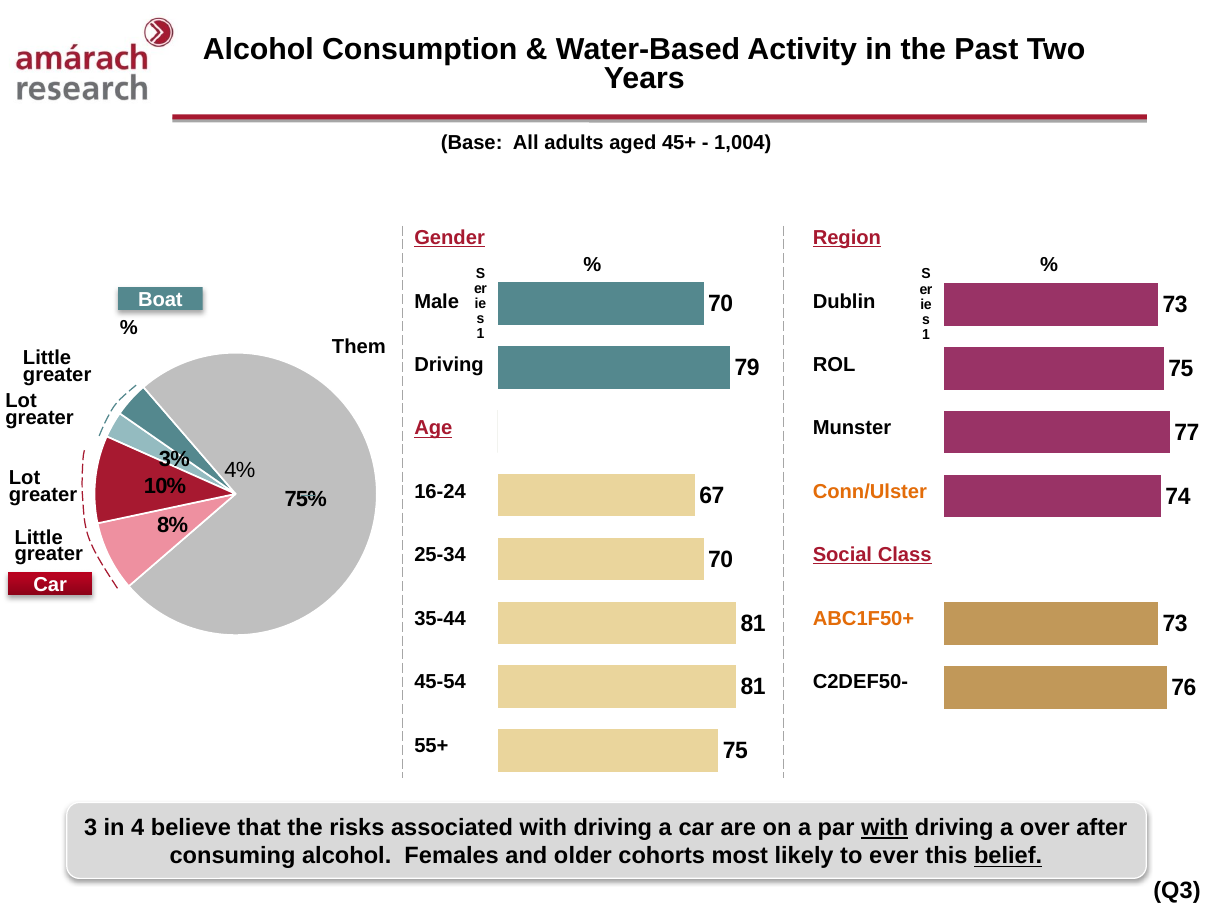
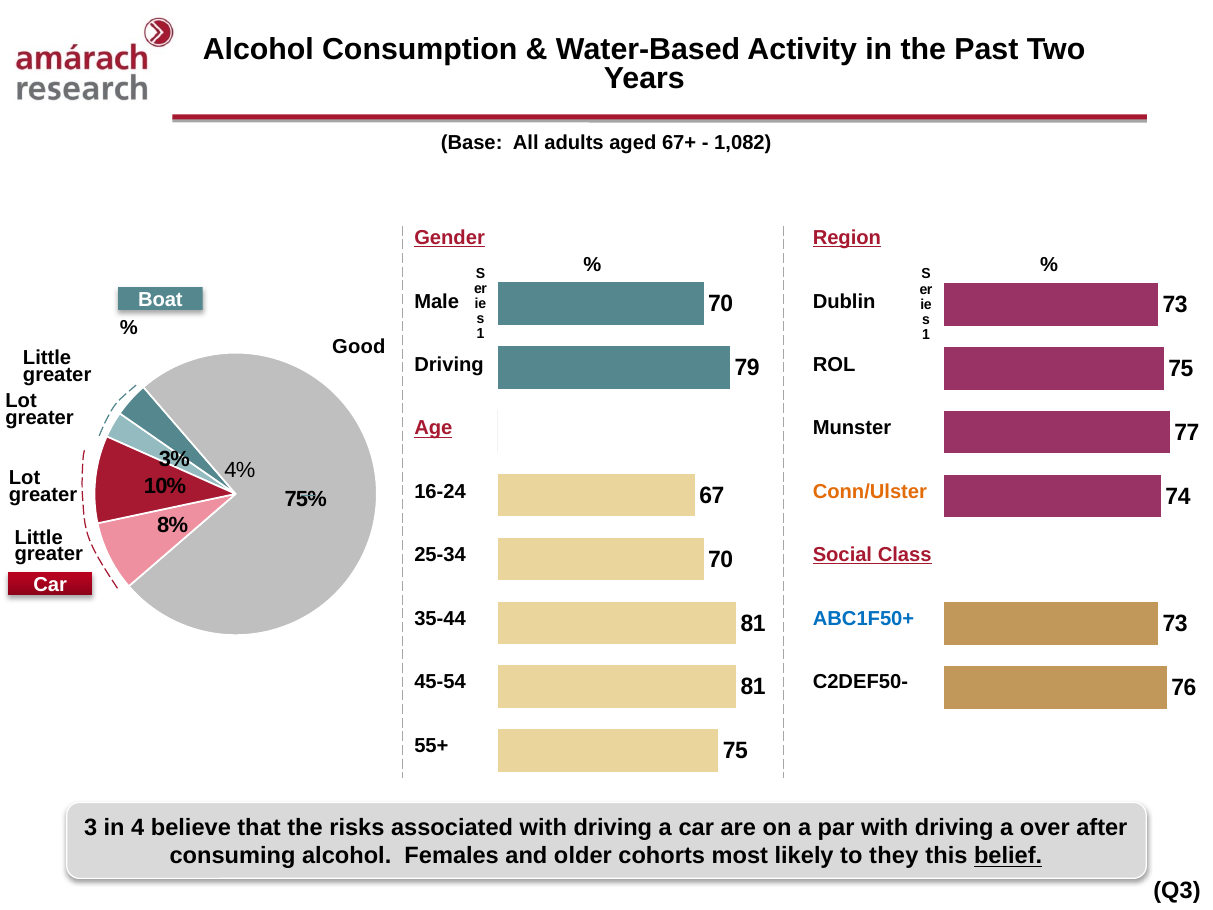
45+: 45+ -> 67+
1,004: 1,004 -> 1,082
Them: Them -> Good
ABC1F50+ colour: orange -> blue
with at (885, 828) underline: present -> none
ever: ever -> they
